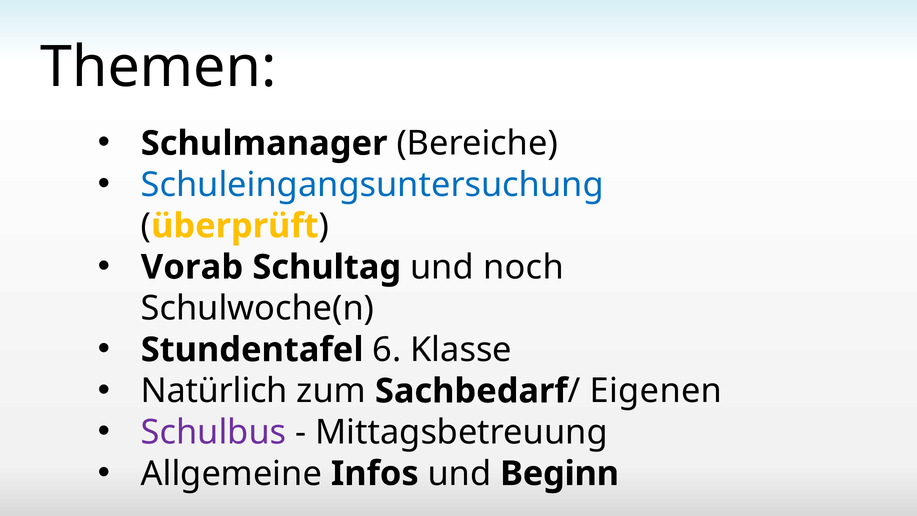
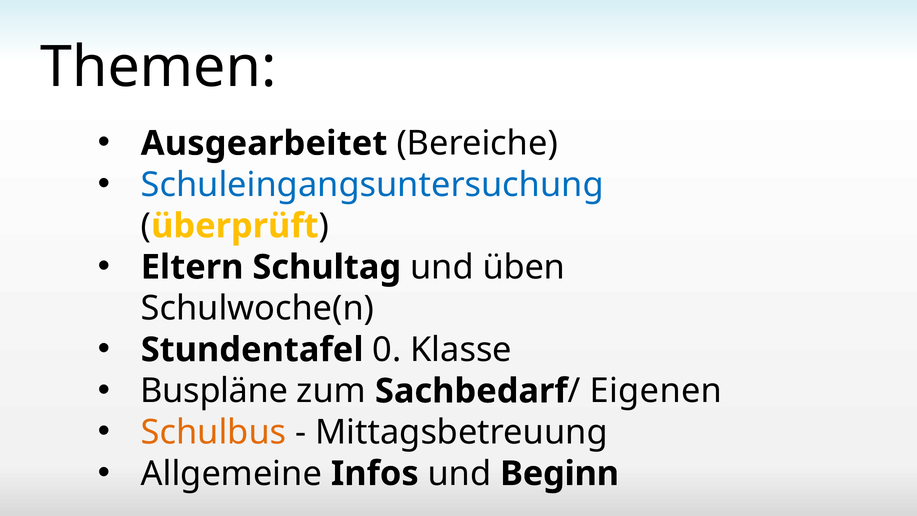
Schulmanager: Schulmanager -> Ausgearbeitet
Vorab: Vorab -> Eltern
noch: noch -> üben
6: 6 -> 0
Natürlich: Natürlich -> Buspläne
Schulbus colour: purple -> orange
